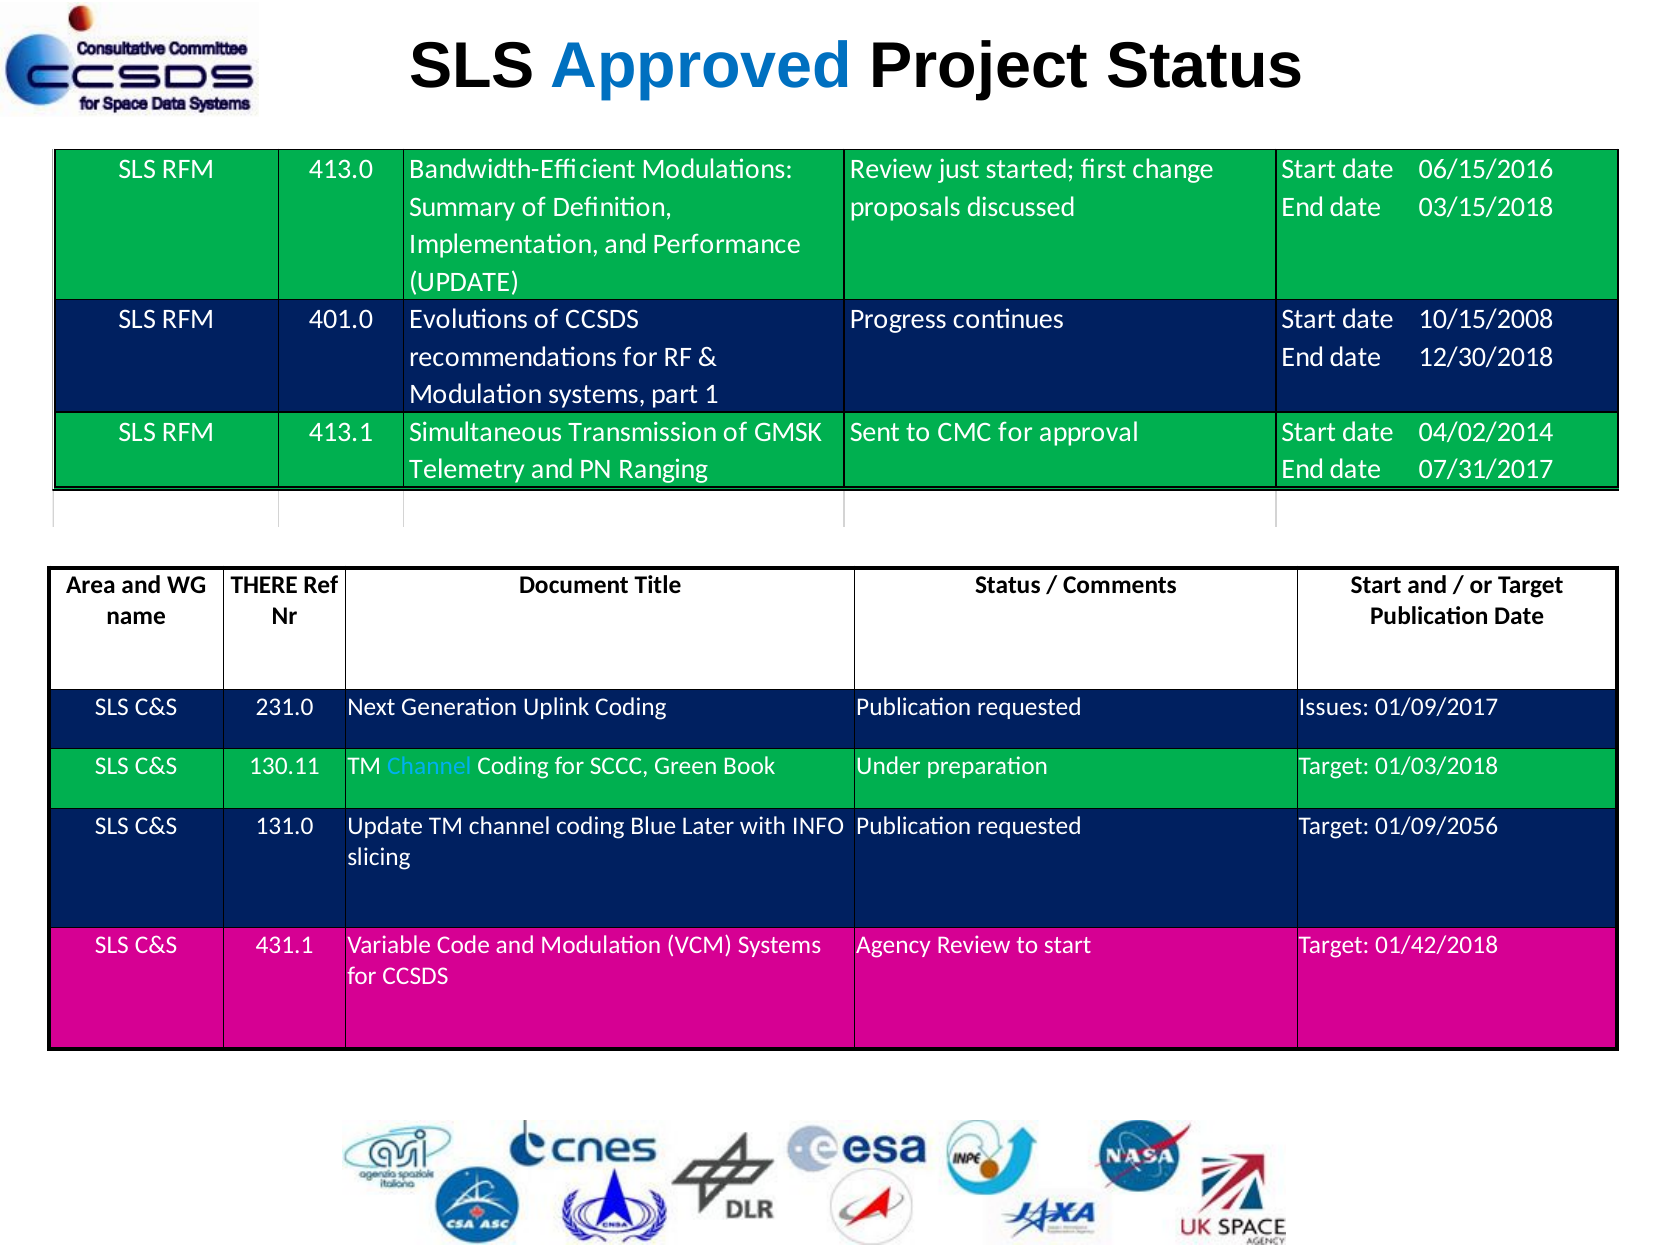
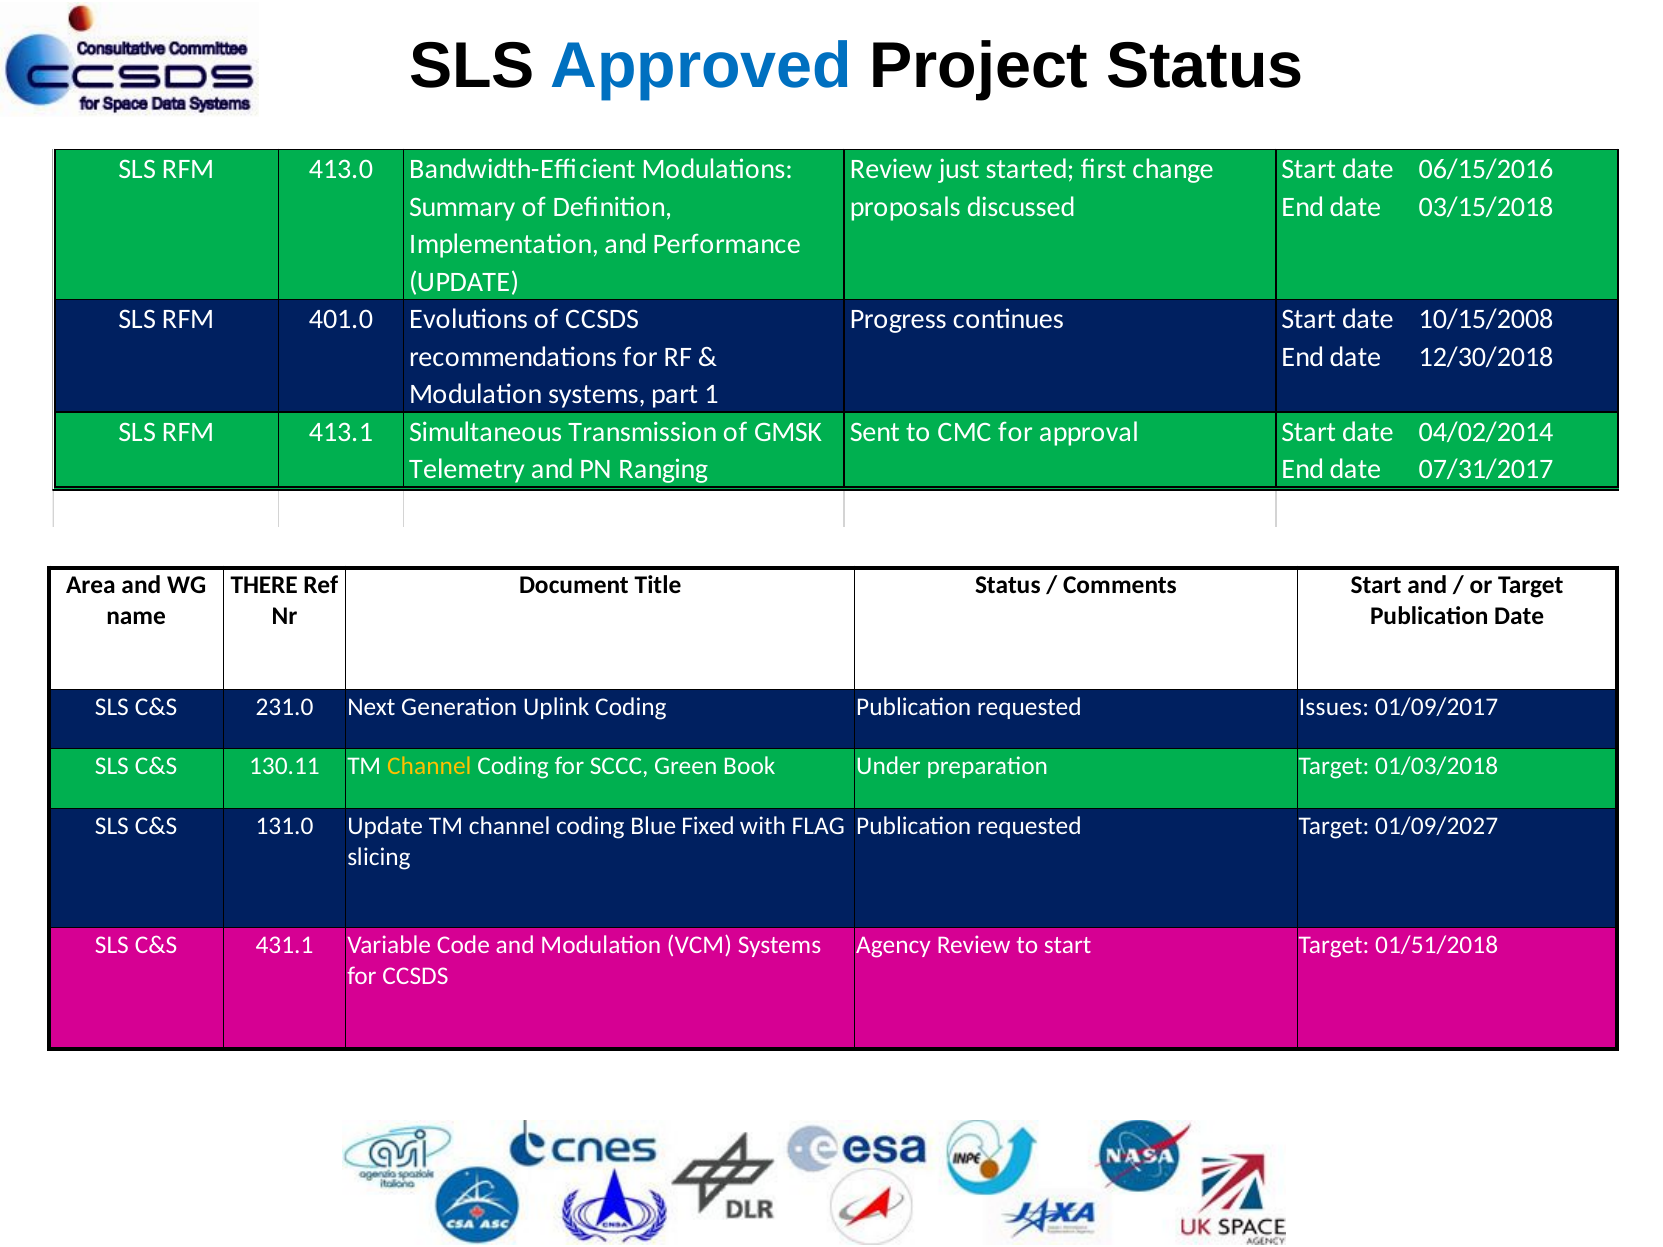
Channel at (429, 766) colour: light blue -> yellow
Later: Later -> Fixed
INFO: INFO -> FLAG
01/09/2056: 01/09/2056 -> 01/09/2027
01/42/2018: 01/42/2018 -> 01/51/2018
